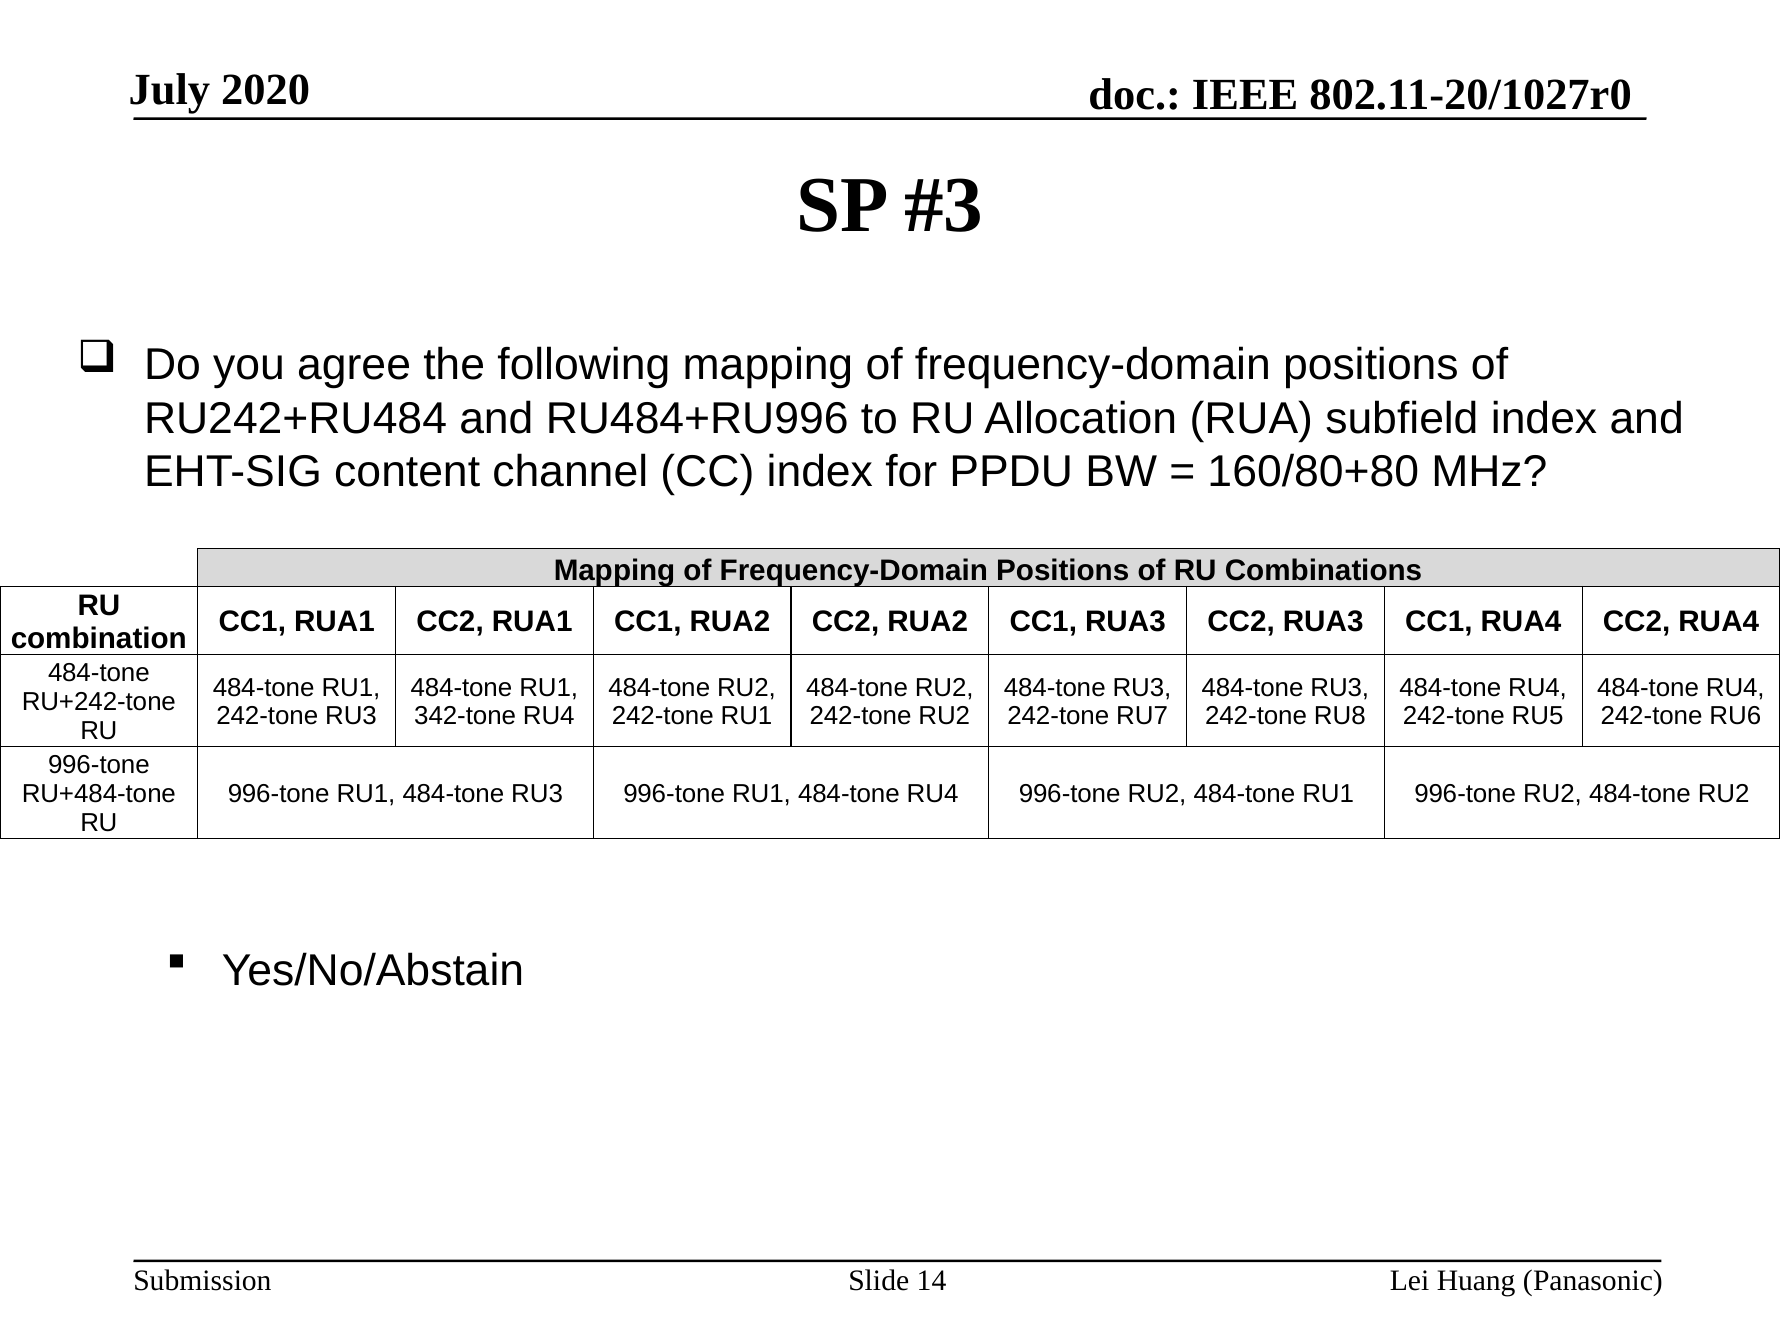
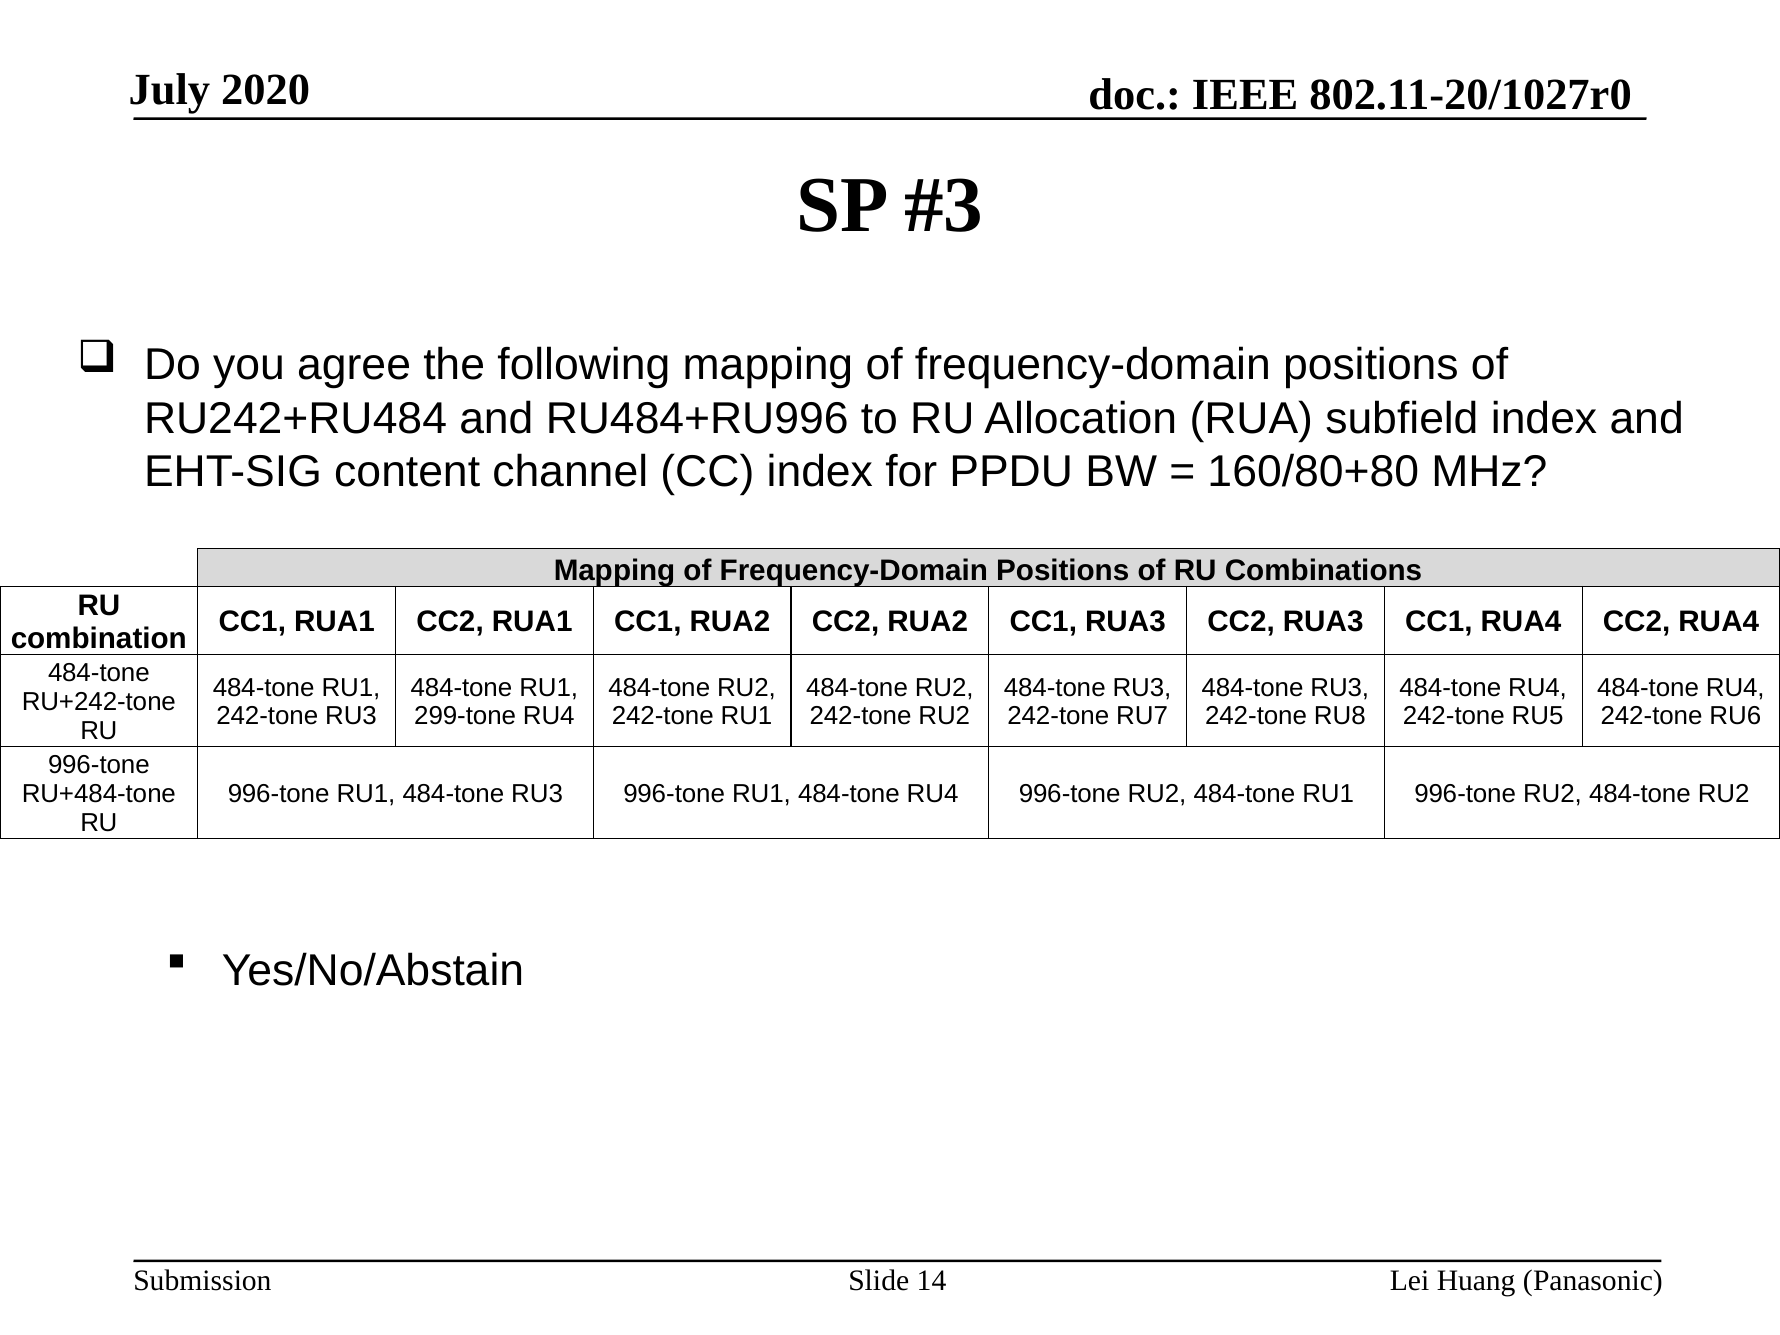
342-tone: 342-tone -> 299-tone
